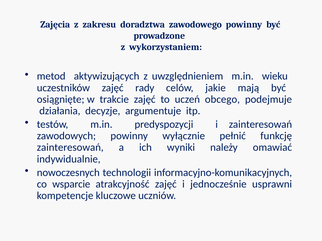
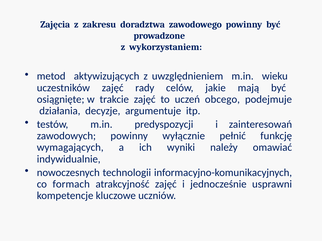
zainteresowań at (70, 148): zainteresowań -> wymagających
wsparcie: wsparcie -> formach
